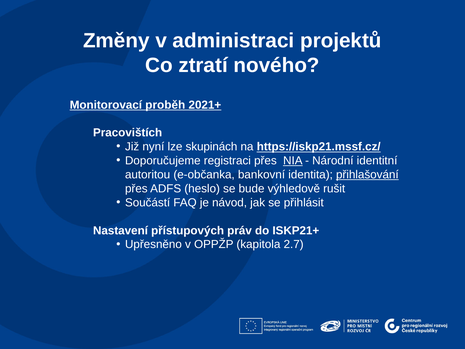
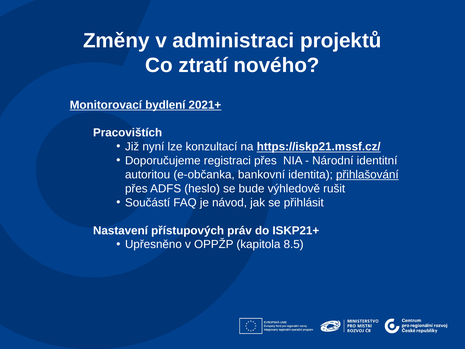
proběh: proběh -> bydlení
skupinách: skupinách -> konzultací
NIA underline: present -> none
2.7: 2.7 -> 8.5
